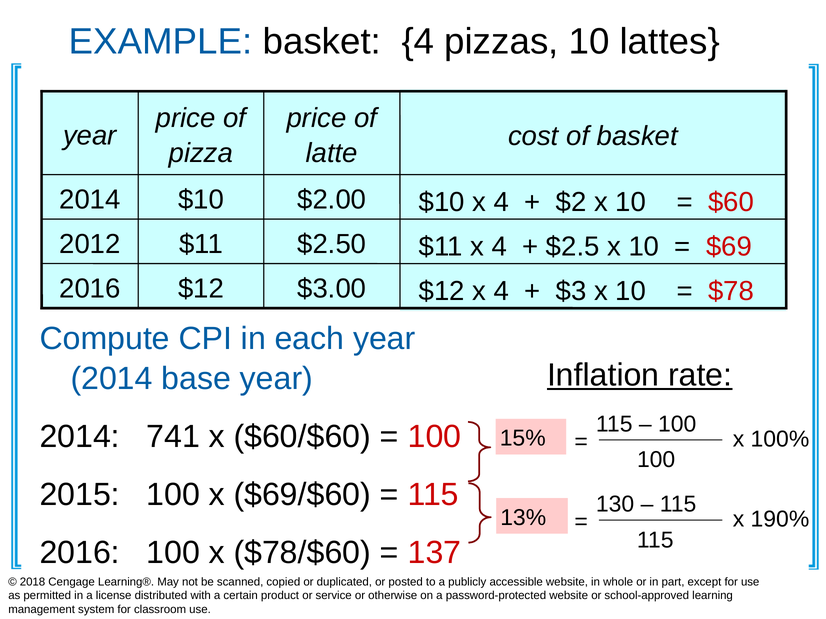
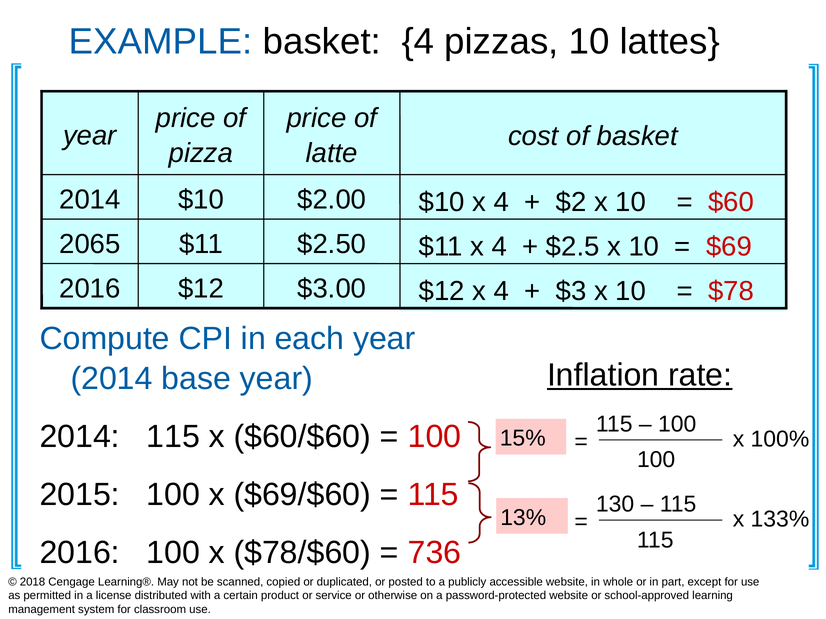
2012: 2012 -> 2065
2014 741: 741 -> 115
190%: 190% -> 133%
137: 137 -> 736
